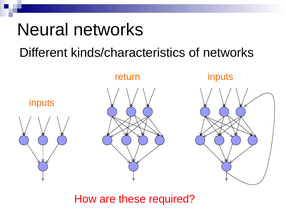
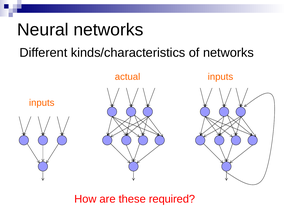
return: return -> actual
